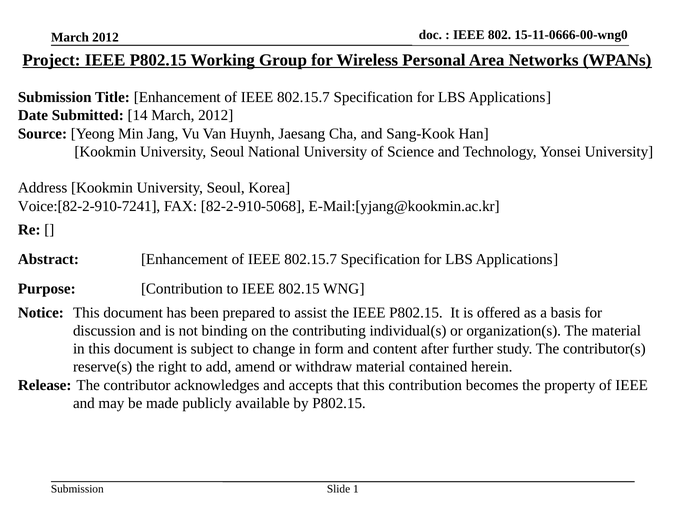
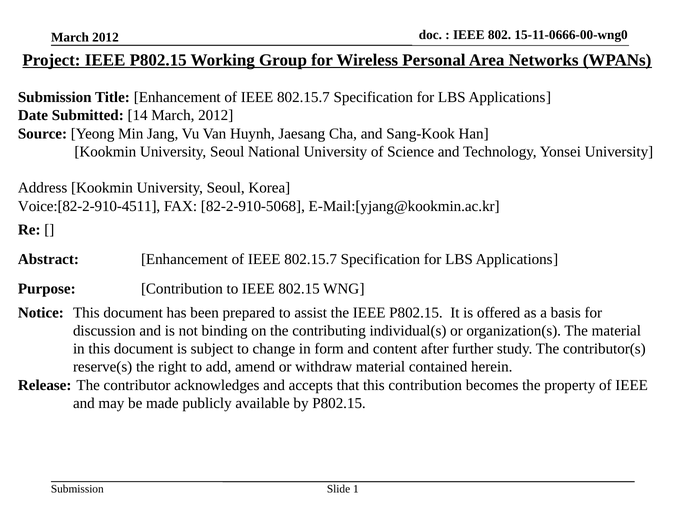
Voice:[82-2-910-7241: Voice:[82-2-910-7241 -> Voice:[82-2-910-4511
